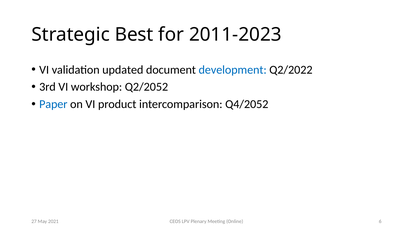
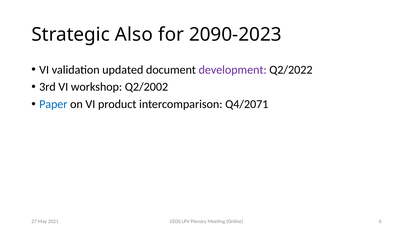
Best: Best -> Also
2011-2023: 2011-2023 -> 2090-2023
development colour: blue -> purple
Q2/2052: Q2/2052 -> Q2/2002
Q4/2052: Q4/2052 -> Q4/2071
